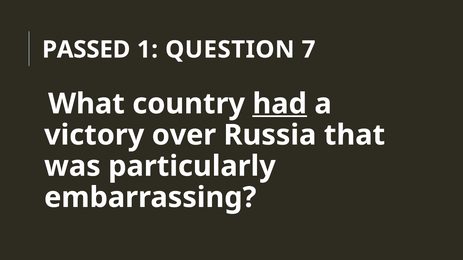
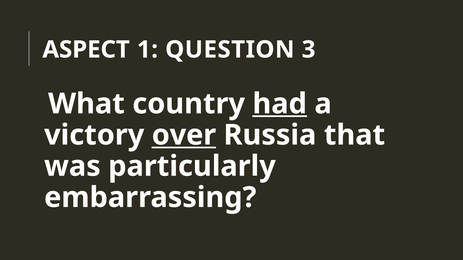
PASSED: PASSED -> ASPECT
7: 7 -> 3
over underline: none -> present
